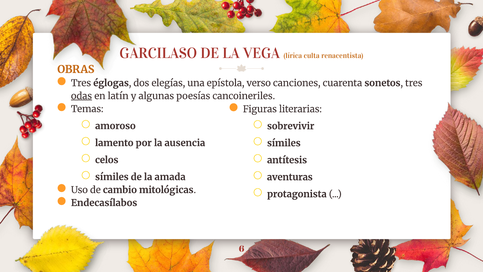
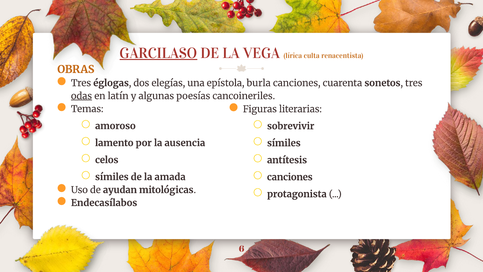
GARCILASO underline: none -> present
verso: verso -> burla
aventuras at (290, 177): aventuras -> canciones
cambio: cambio -> ayudan
